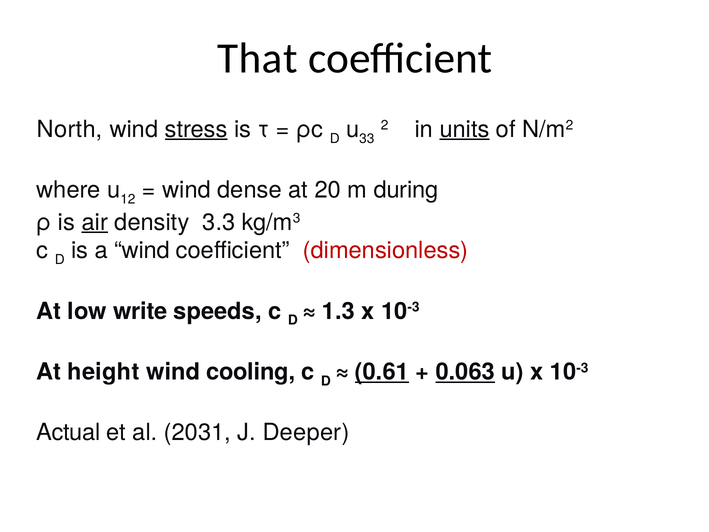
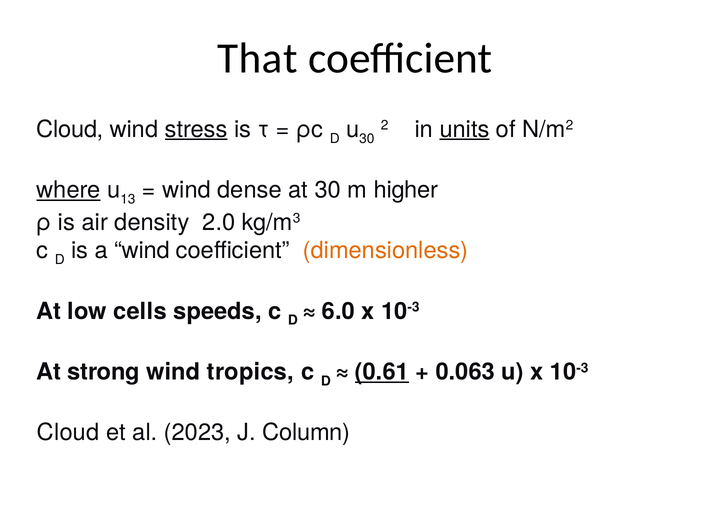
North at (70, 129): North -> Cloud
u 33: 33 -> 30
where underline: none -> present
12: 12 -> 13
at 20: 20 -> 30
during: during -> higher
air underline: present -> none
3.3: 3.3 -> 2.0
dimensionless colour: red -> orange
write: write -> cells
1.3: 1.3 -> 6.0
height: height -> strong
cooling: cooling -> tropics
0.063 underline: present -> none
Actual at (68, 432): Actual -> Cloud
2031: 2031 -> 2023
Deeper: Deeper -> Column
